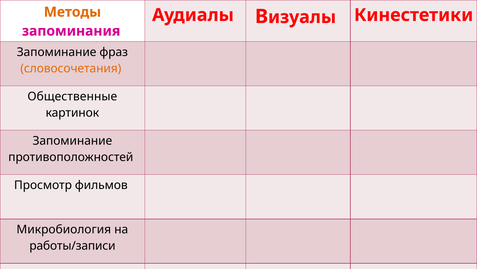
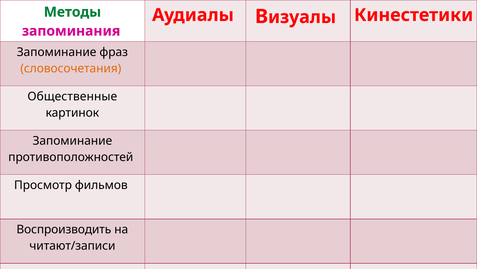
Методы colour: orange -> green
Микробиология: Микробиология -> Воспроизводить
работы/записи: работы/записи -> читают/записи
